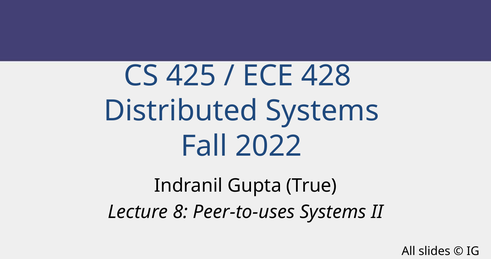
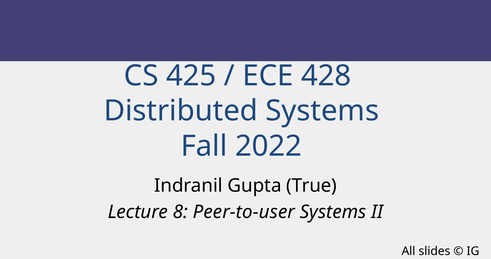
Peer-to-uses: Peer-to-uses -> Peer-to-user
